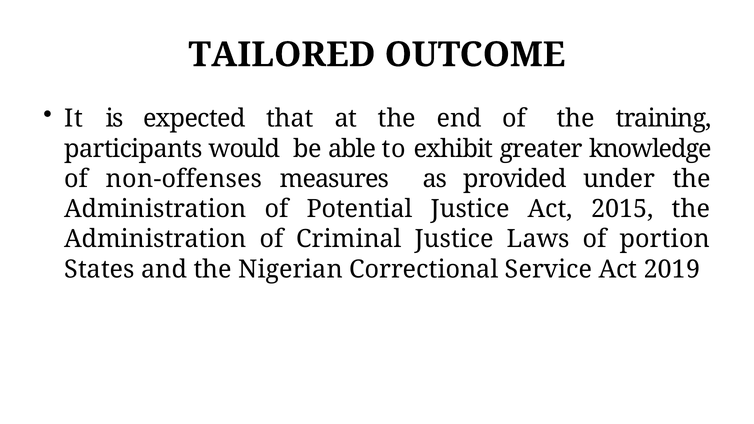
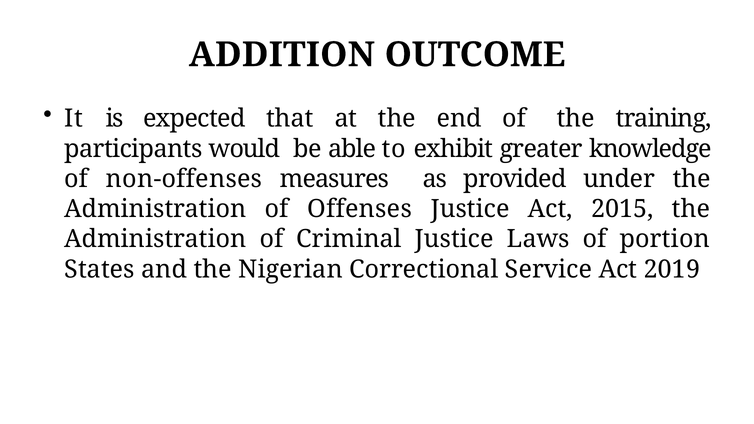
TAILORED: TAILORED -> ADDITION
Potential: Potential -> Offenses
